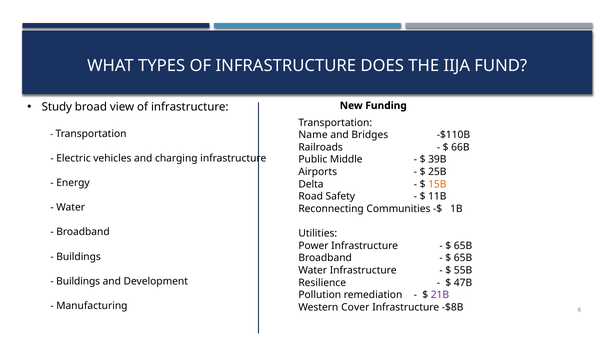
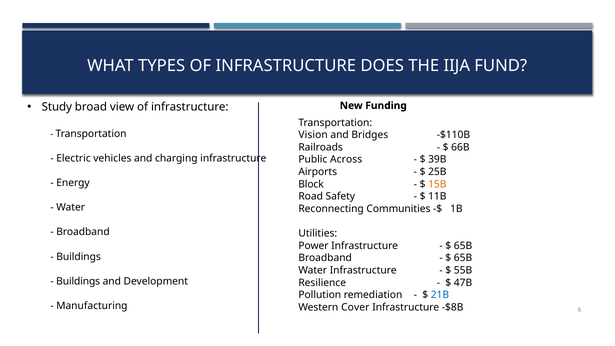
Name: Name -> Vision
Middle: Middle -> Across
Delta: Delta -> Block
21B colour: purple -> blue
